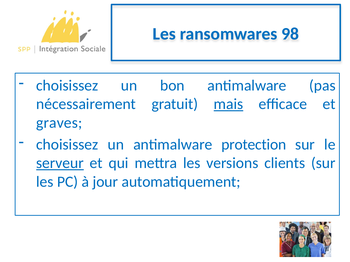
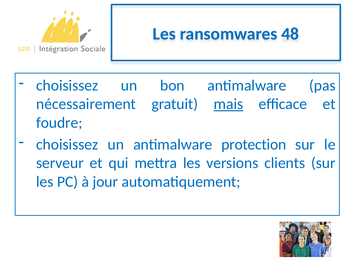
98: 98 -> 48
graves: graves -> foudre
serveur underline: present -> none
